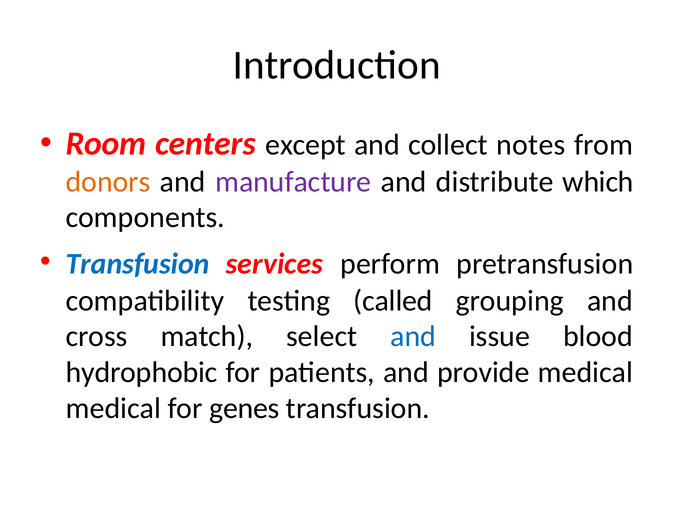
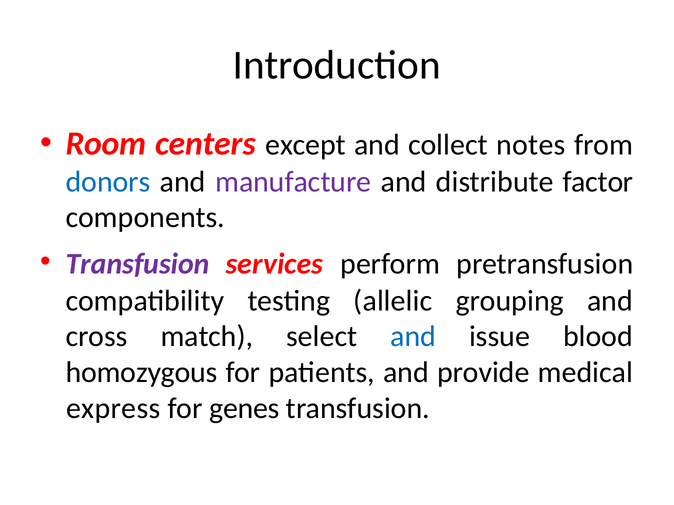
donors colour: orange -> blue
which: which -> factor
Transfusion at (138, 264) colour: blue -> purple
called: called -> allelic
hydrophobic: hydrophobic -> homozygous
medical at (113, 409): medical -> express
